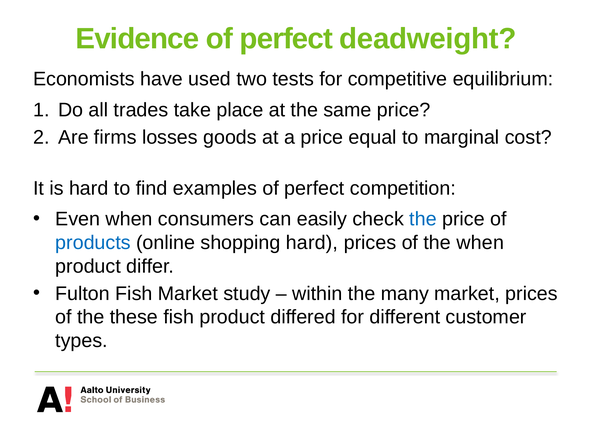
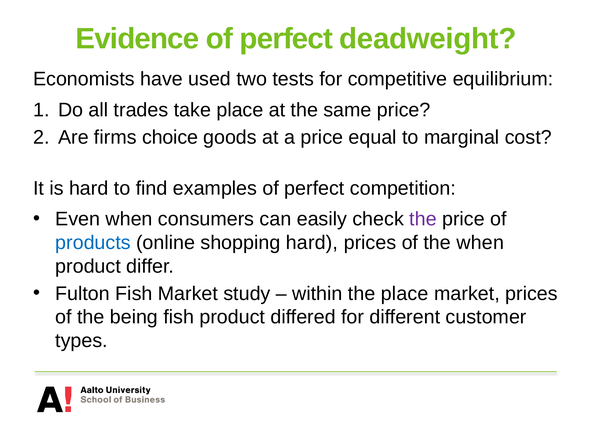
losses: losses -> choice
the at (423, 219) colour: blue -> purple
the many: many -> place
these: these -> being
